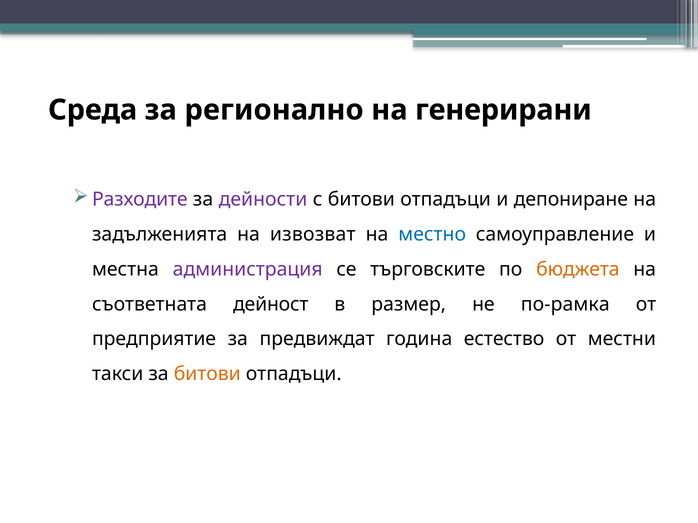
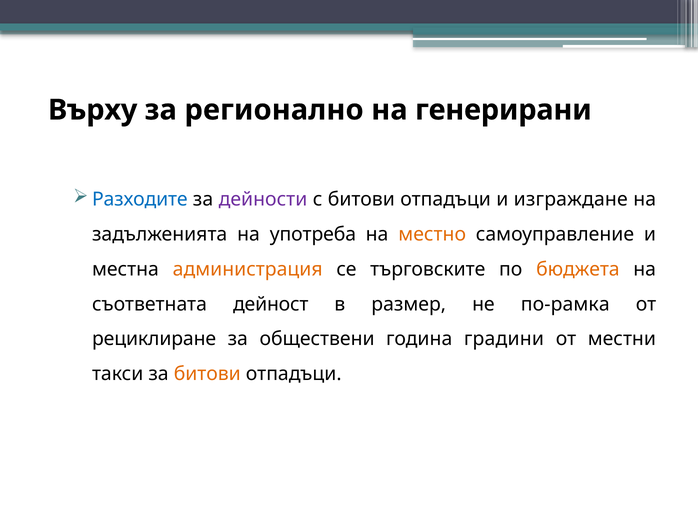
Среда: Среда -> Върху
Разходите colour: purple -> blue
депониране: депониране -> изграждане
извозват: извозват -> употреба
местно colour: blue -> orange
администрация colour: purple -> orange
предприятие: предприятие -> рециклиране
предвиждат: предвиждат -> обществени
естество: естество -> градини
